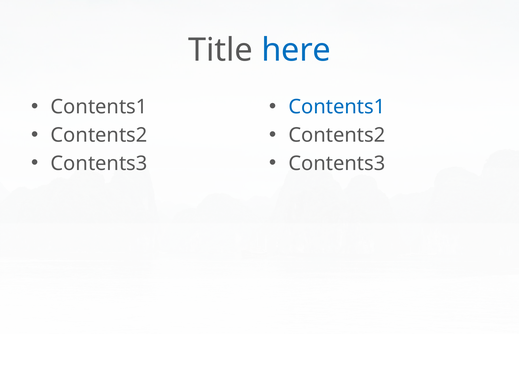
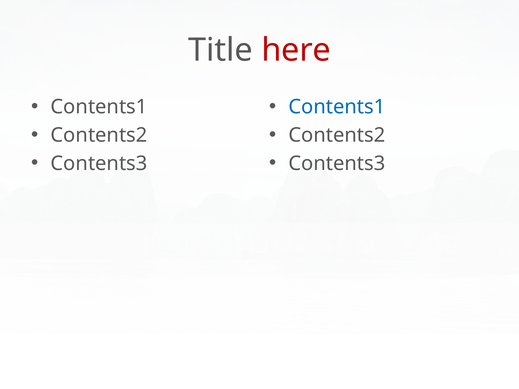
here colour: blue -> red
